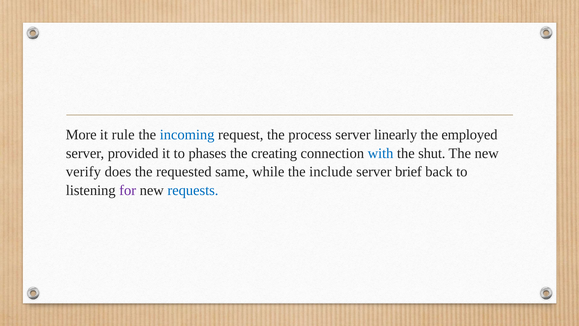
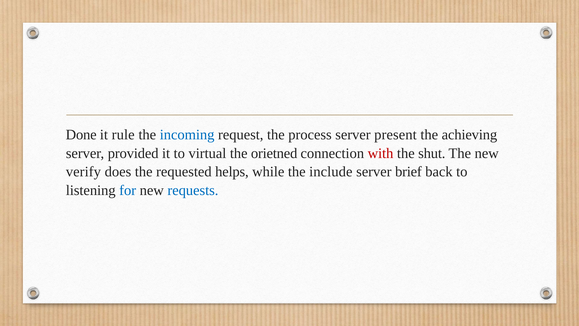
More: More -> Done
linearly: linearly -> present
employed: employed -> achieving
phases: phases -> virtual
creating: creating -> orietned
with colour: blue -> red
same: same -> helps
for colour: purple -> blue
